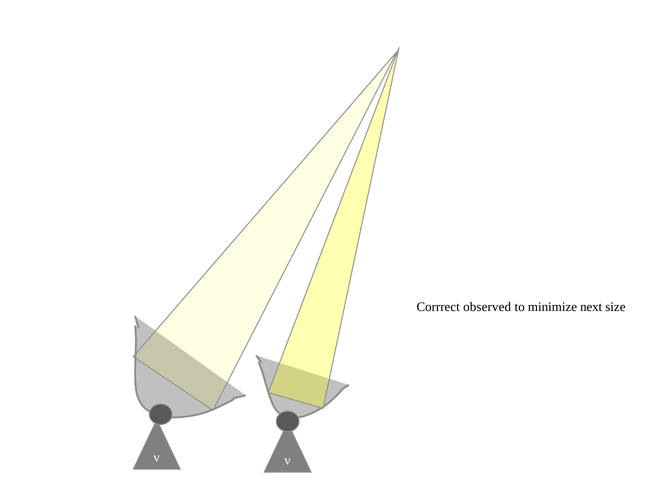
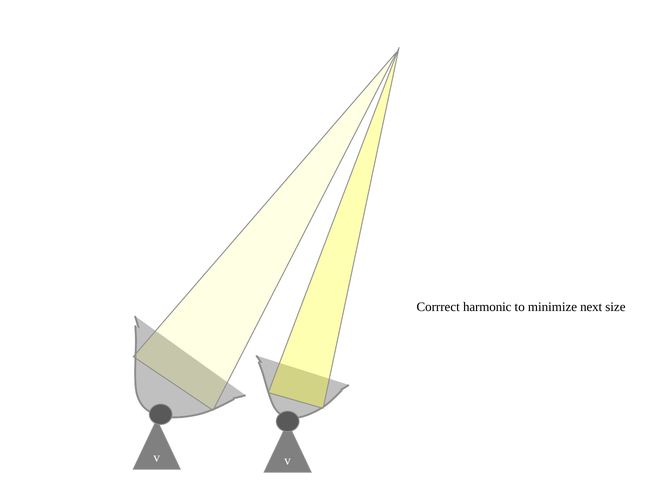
observed: observed -> harmonic
